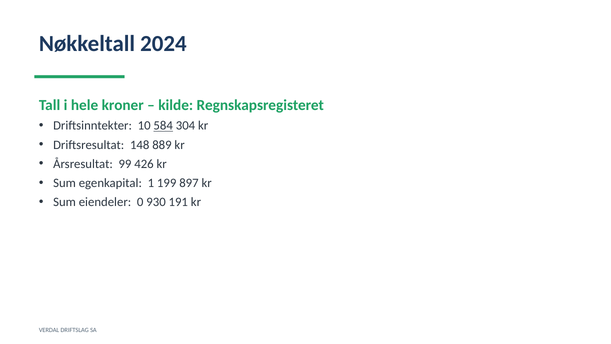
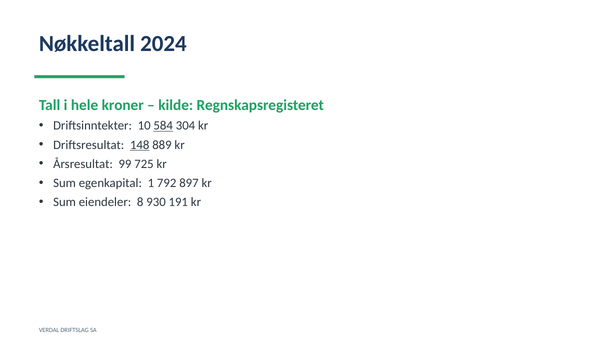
148 underline: none -> present
426: 426 -> 725
199: 199 -> 792
0: 0 -> 8
